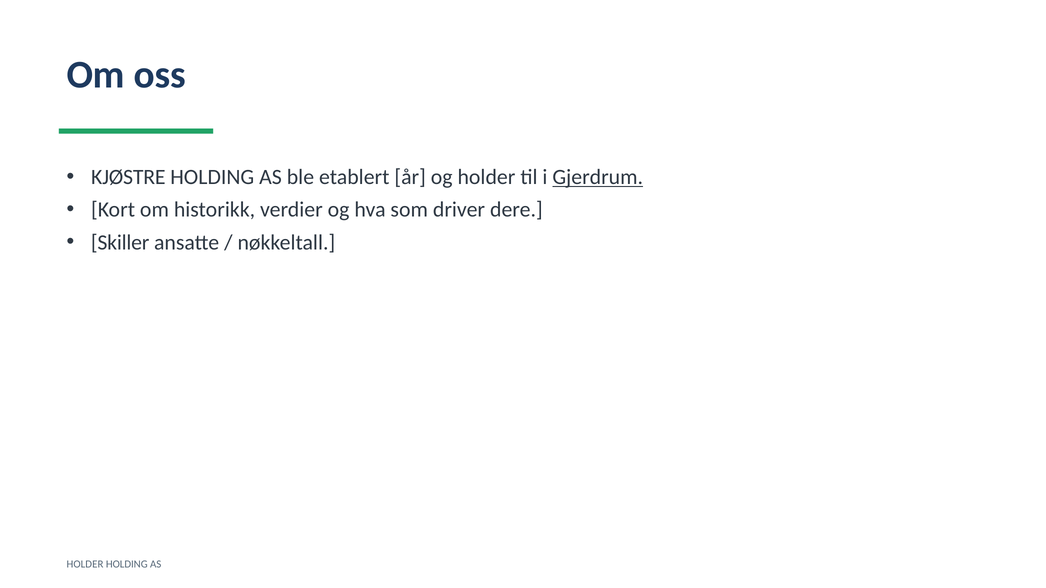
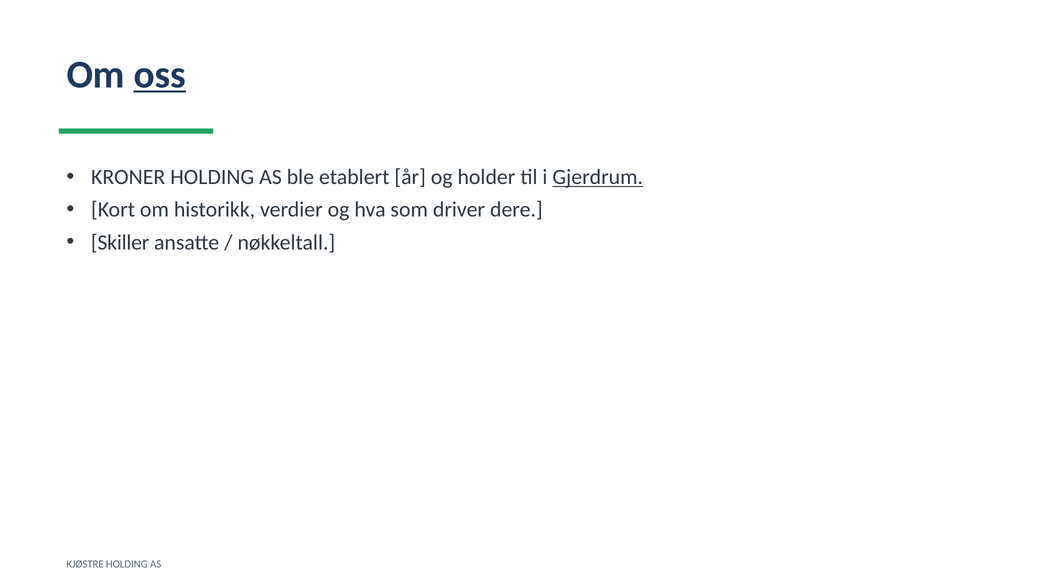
oss underline: none -> present
KJØSTRE: KJØSTRE -> KRONER
HOLDER at (85, 565): HOLDER -> KJØSTRE
